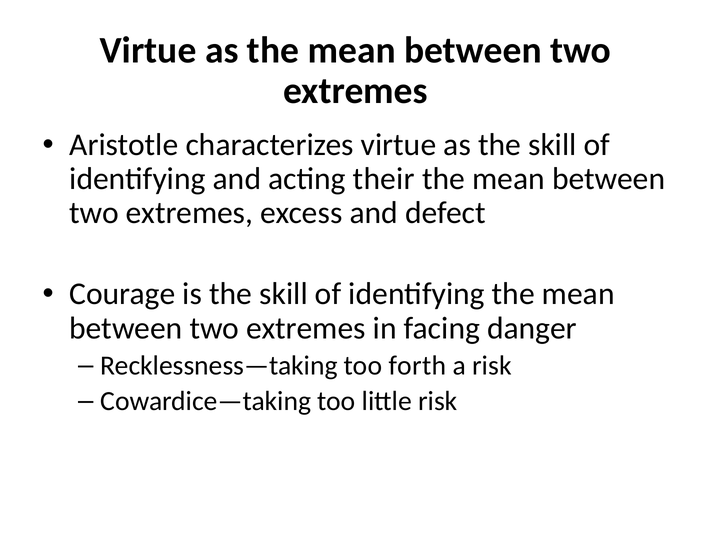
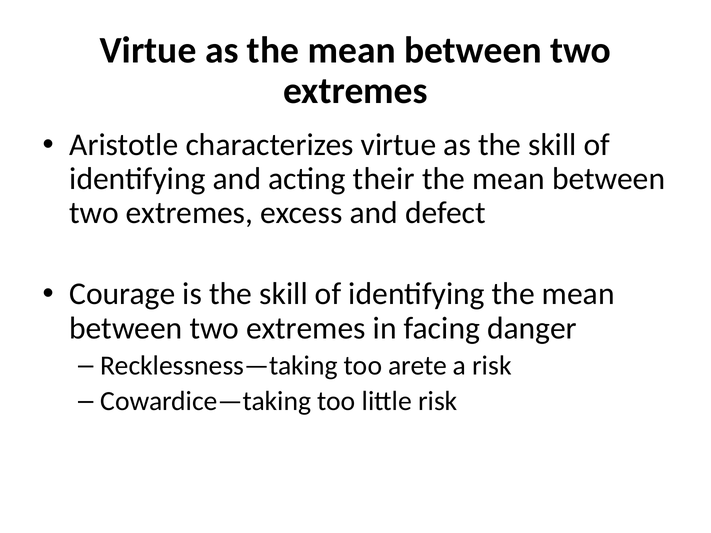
forth: forth -> arete
